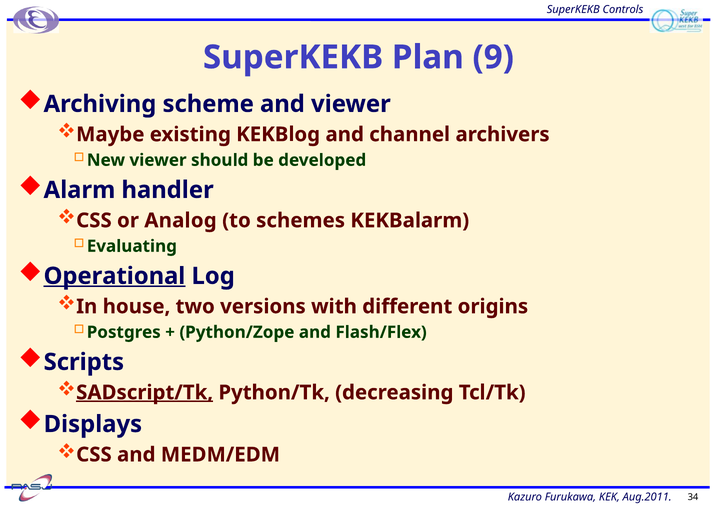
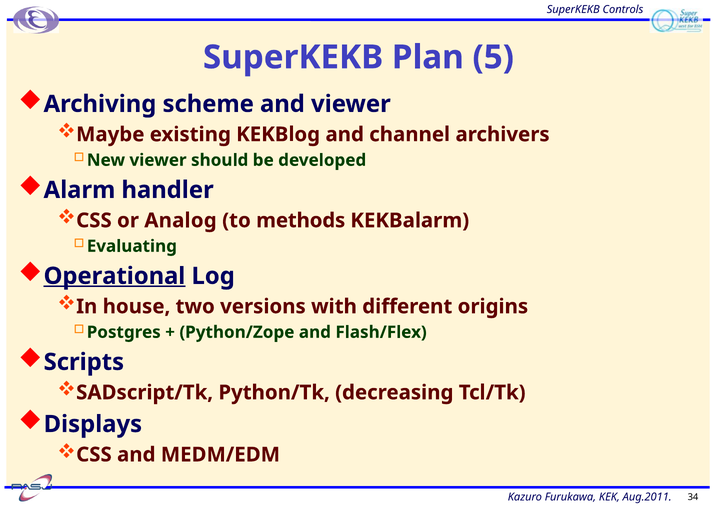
9: 9 -> 5
schemes: schemes -> methods
SADscript/Tk underline: present -> none
